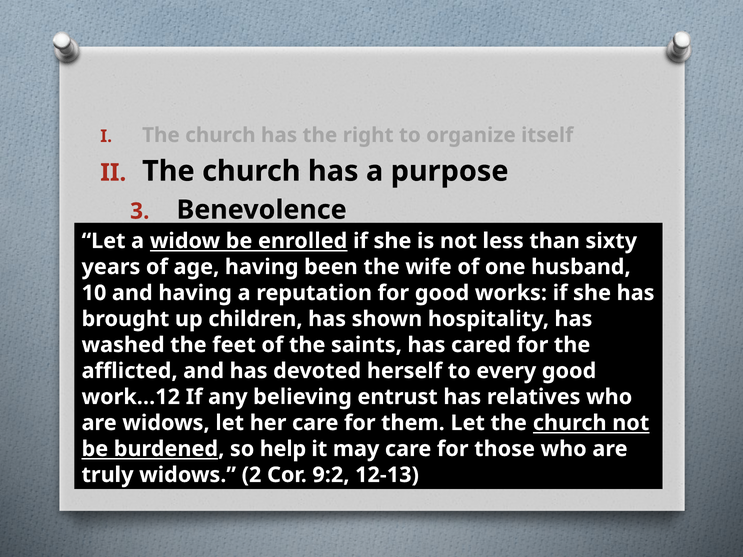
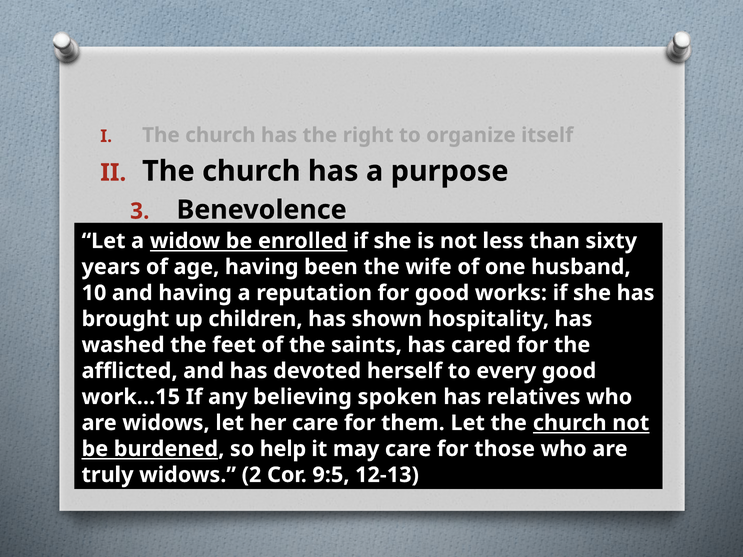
work…12: work…12 -> work…15
entrust: entrust -> spoken
9:2: 9:2 -> 9:5
